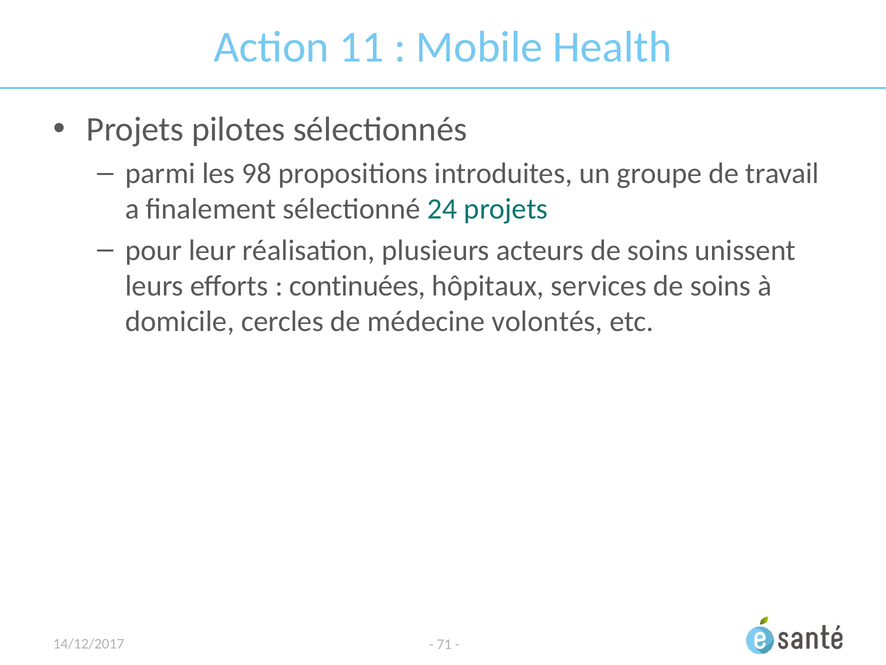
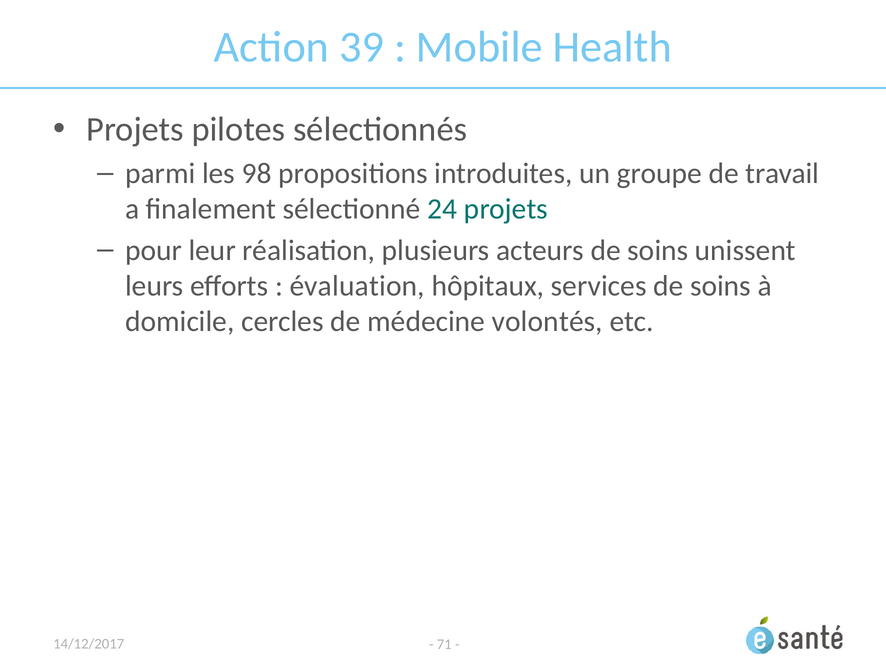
11: 11 -> 39
continuées: continuées -> évaluation
